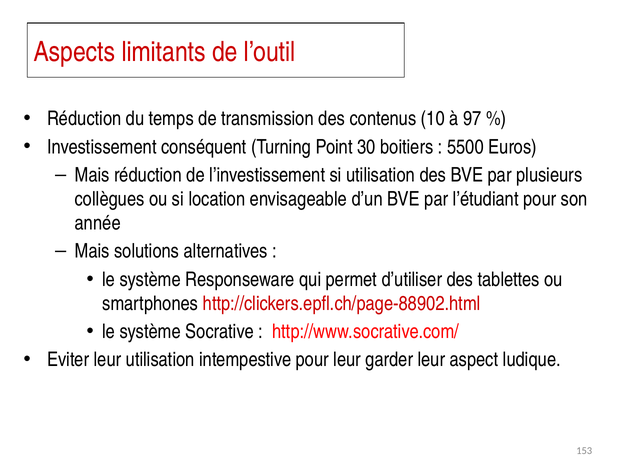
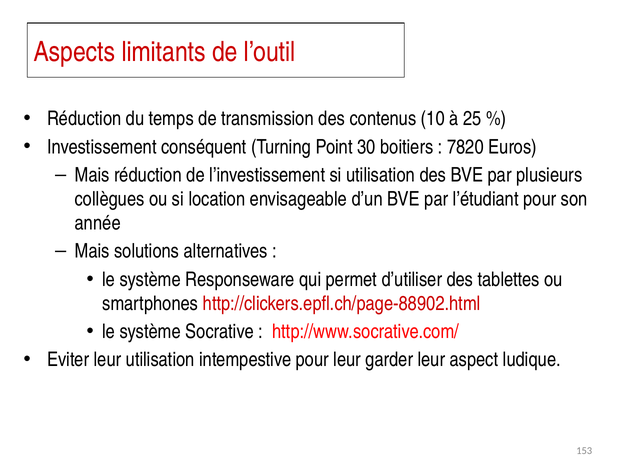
97: 97 -> 25
5500: 5500 -> 7820
